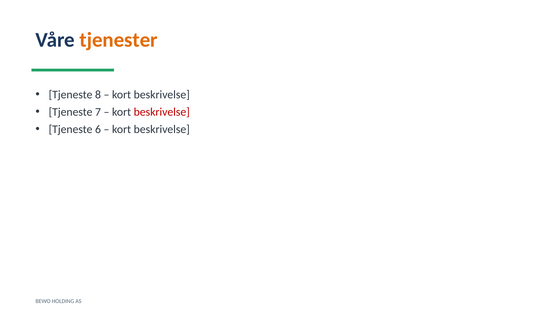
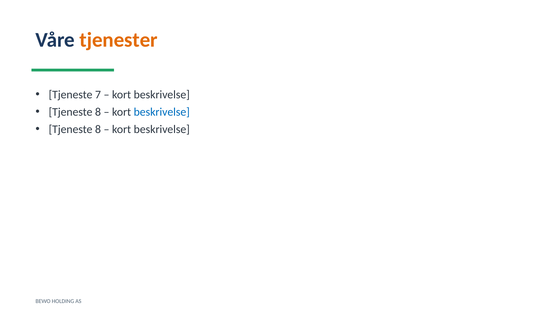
8: 8 -> 7
7 at (98, 112): 7 -> 8
beskrivelse at (162, 112) colour: red -> blue
6 at (98, 130): 6 -> 8
